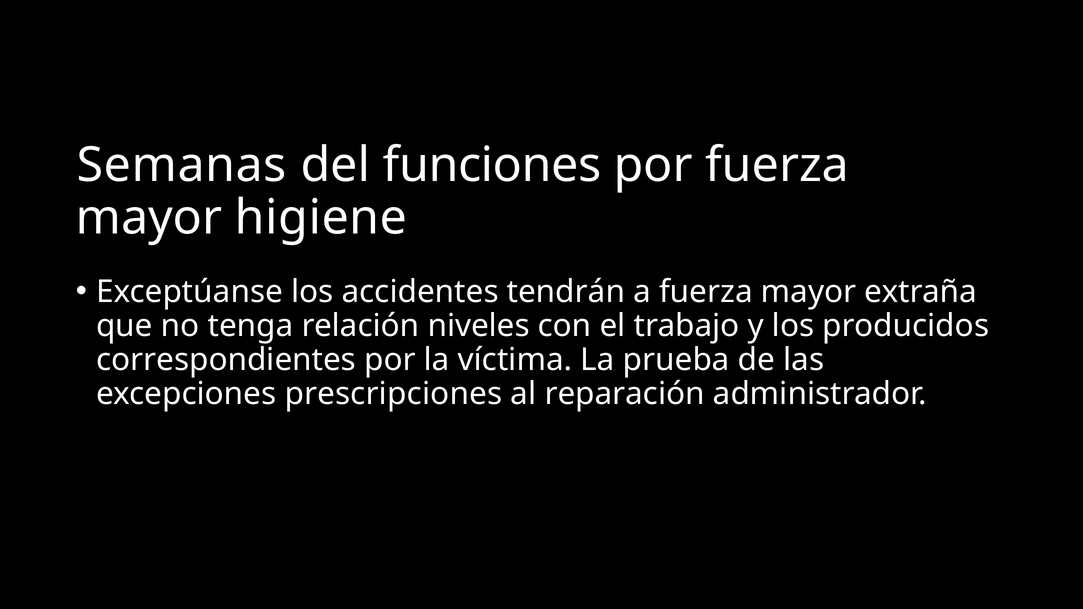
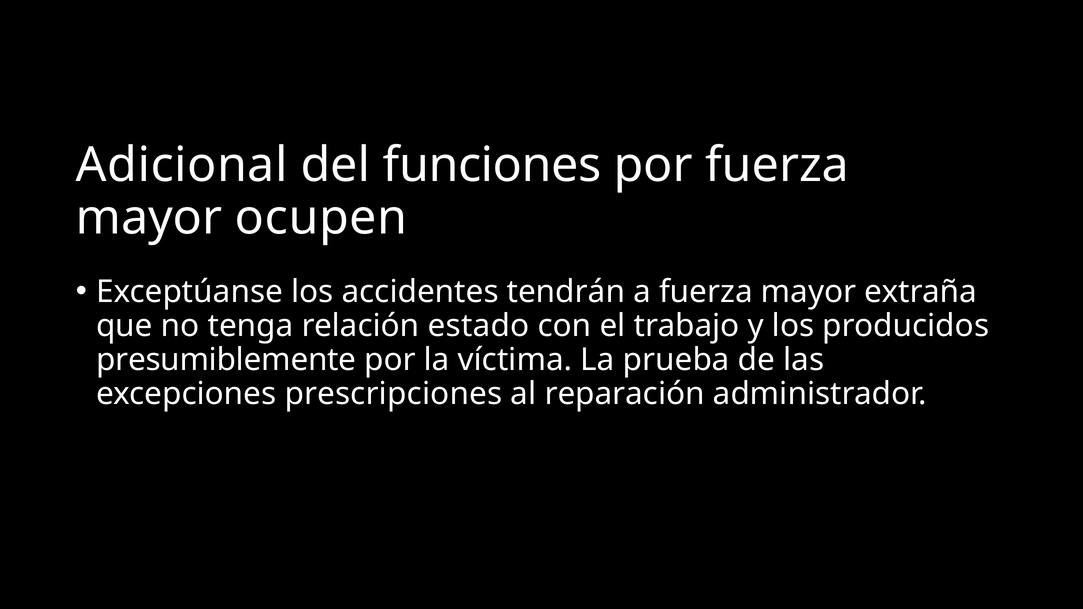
Semanas: Semanas -> Adicional
higiene: higiene -> ocupen
niveles: niveles -> estado
correspondientes: correspondientes -> presumiblemente
